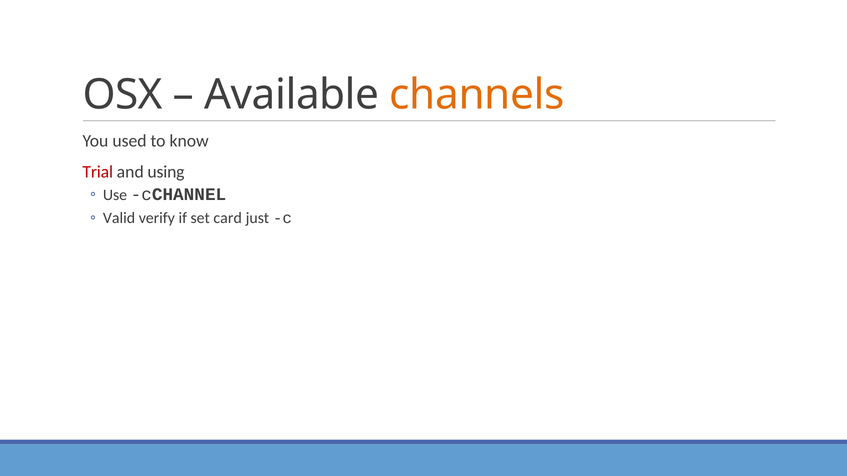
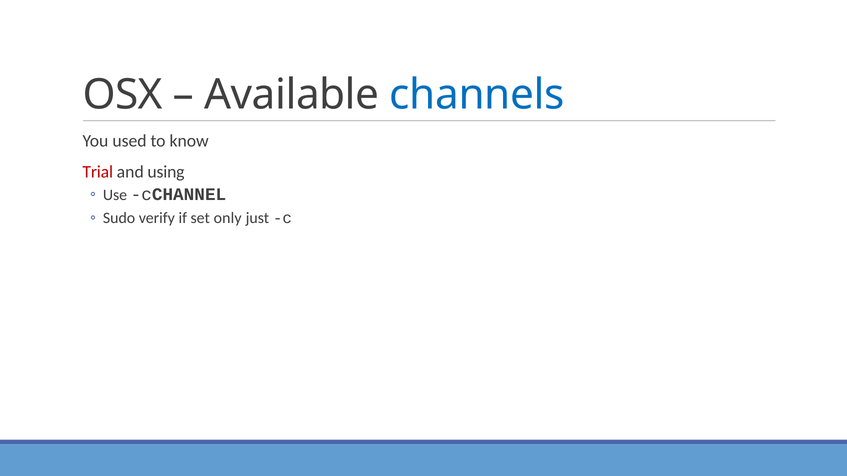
channels colour: orange -> blue
Valid: Valid -> Sudo
card: card -> only
